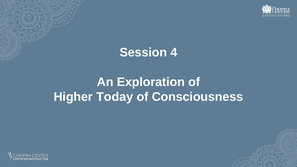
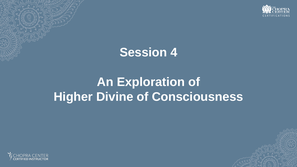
Today: Today -> Divine
